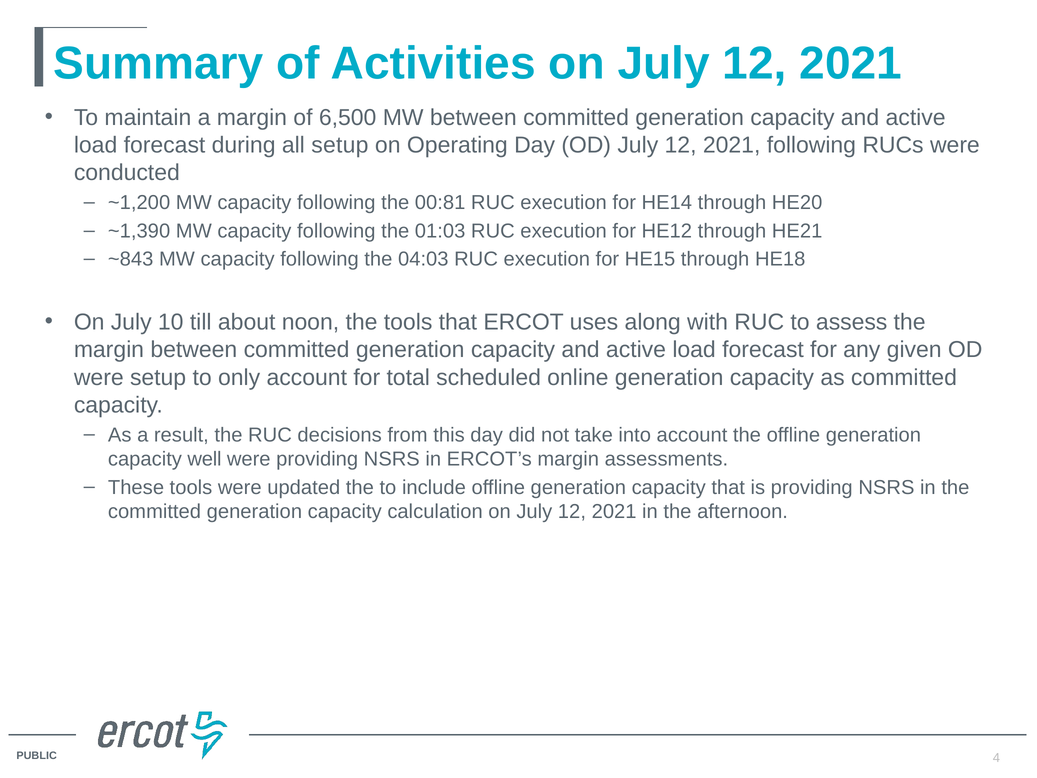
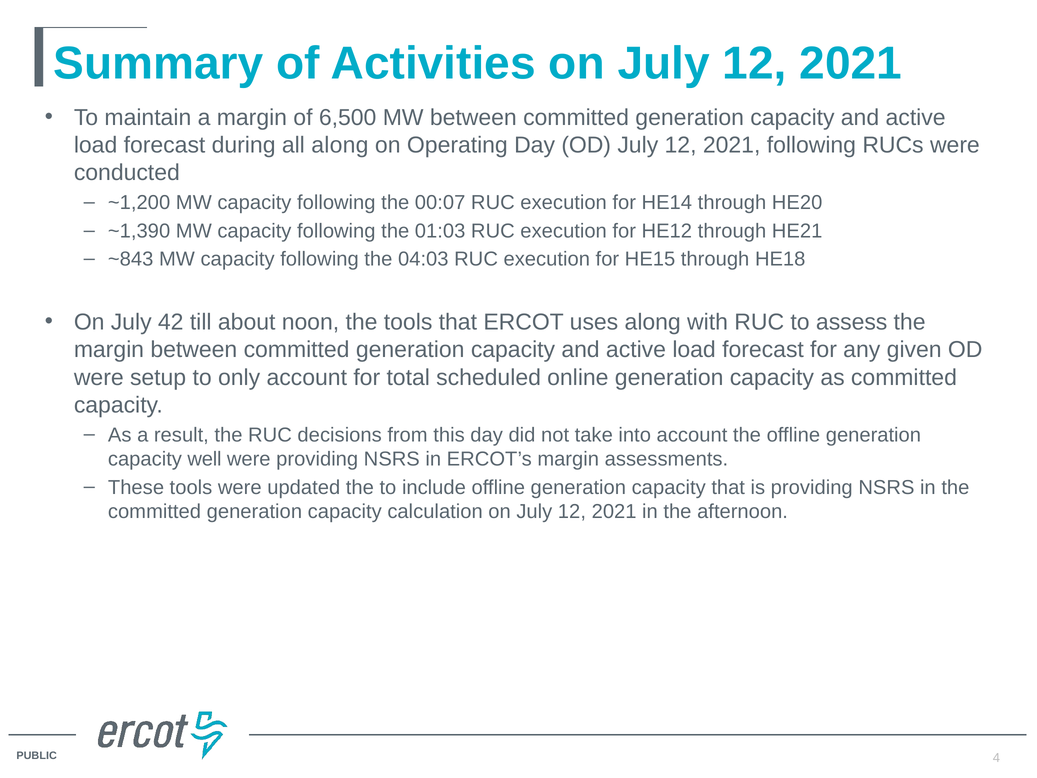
all setup: setup -> along
00:81: 00:81 -> 00:07
10: 10 -> 42
